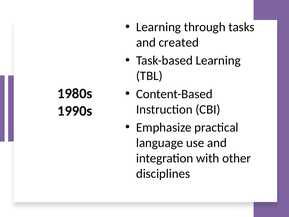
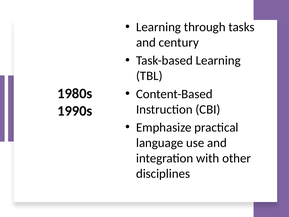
created: created -> century
